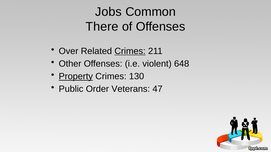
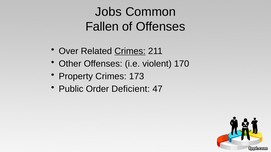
There: There -> Fallen
648: 648 -> 170
Property underline: present -> none
130: 130 -> 173
Veterans: Veterans -> Deficient
